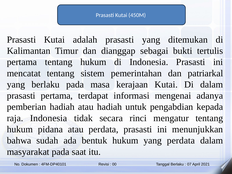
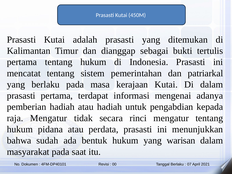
raja Indonesia: Indonesia -> Mengatur
yang perdata: perdata -> warisan
